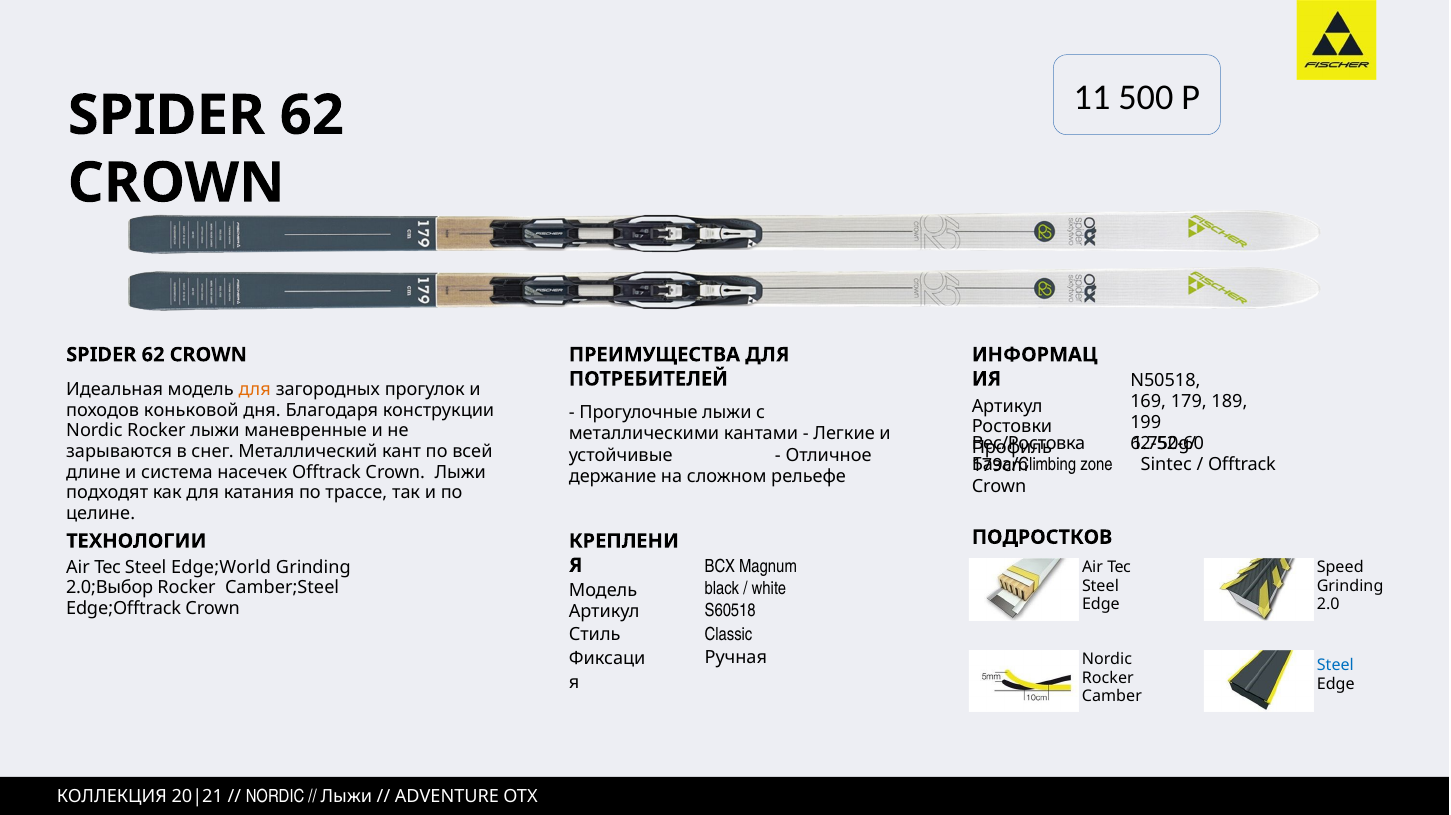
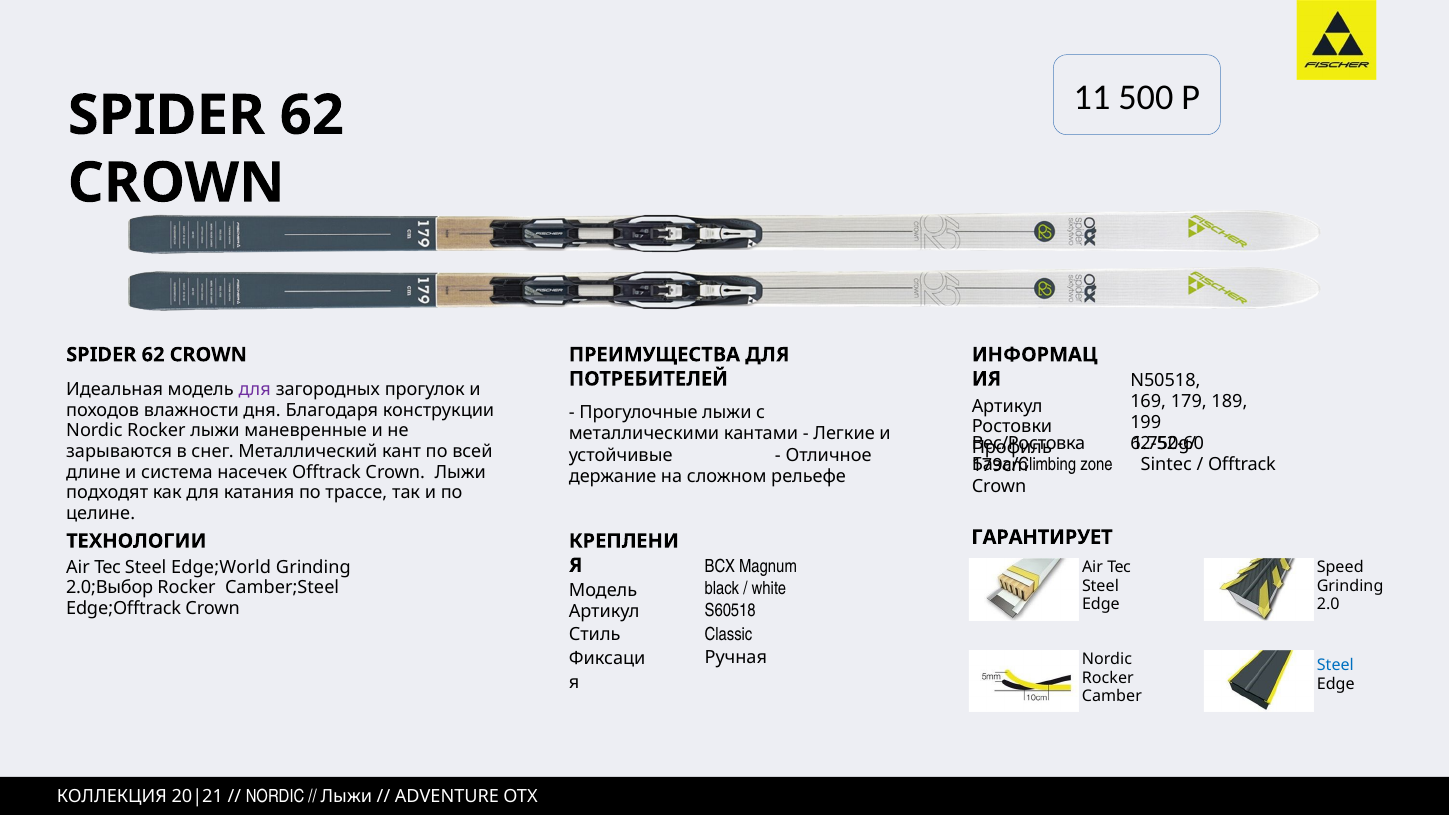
для at (255, 390) colour: orange -> purple
коньковой: коньковой -> влажности
ПОДРОСТКОВ: ПОДРОСТКОВ -> ГАРАНТИРУЕТ
